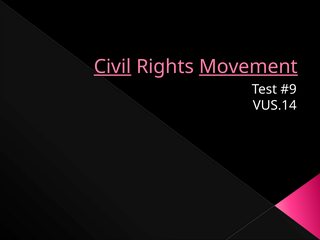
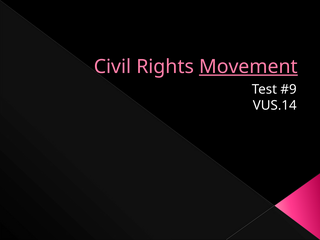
Civil underline: present -> none
